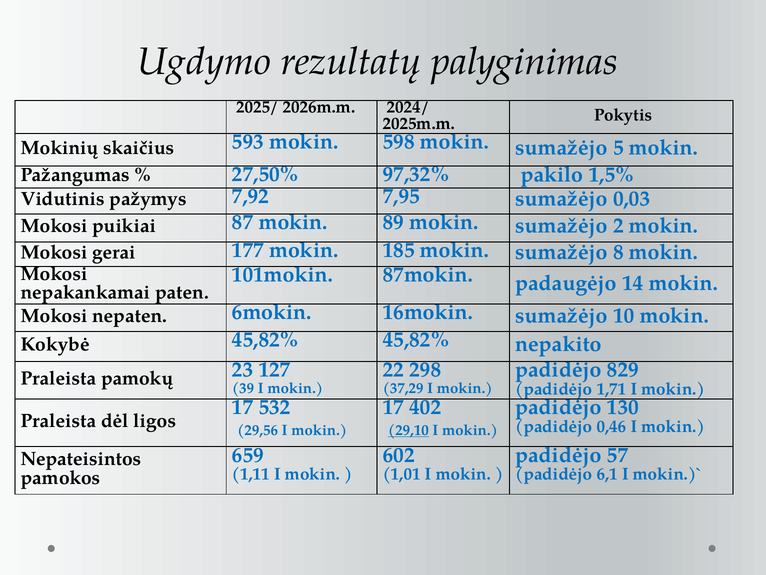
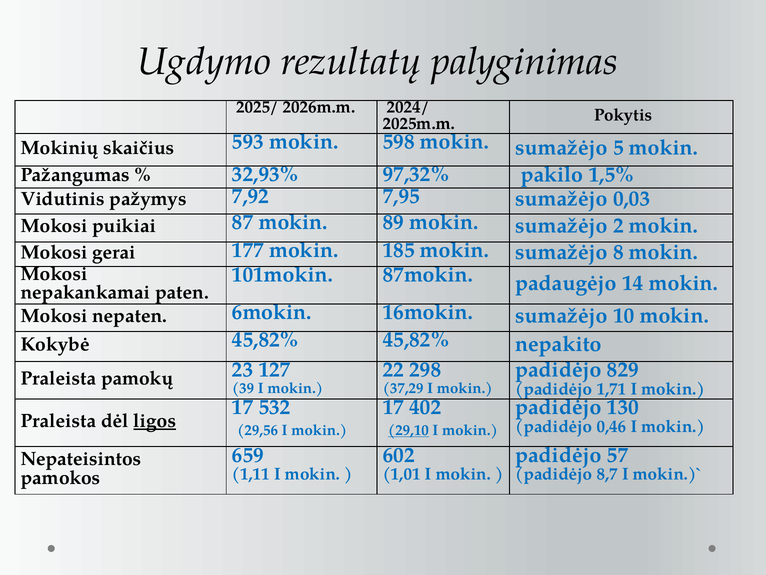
27,50%: 27,50% -> 32,93%
ligos underline: none -> present
6,1: 6,1 -> 8,7
